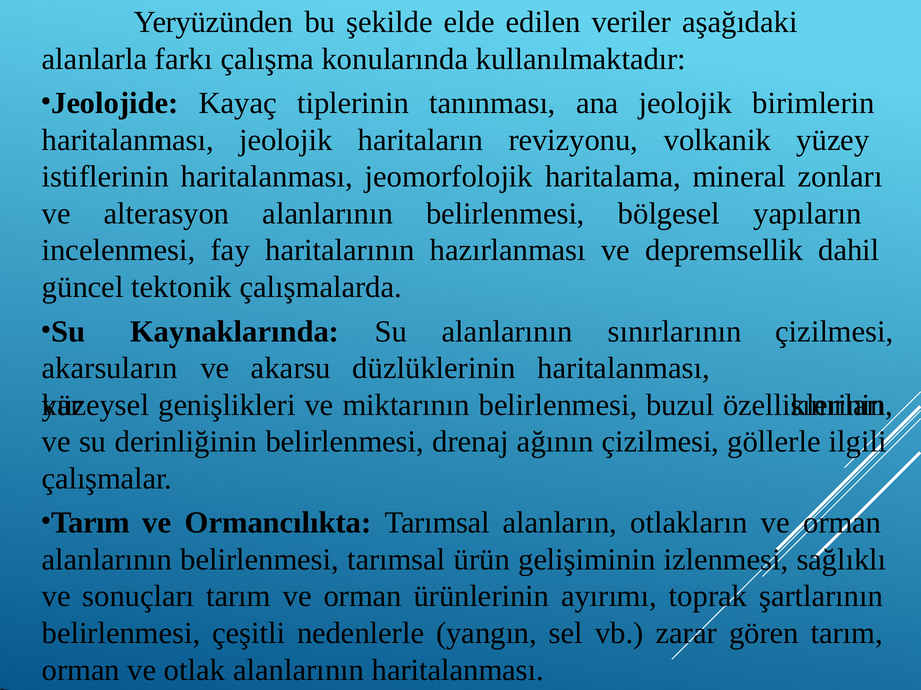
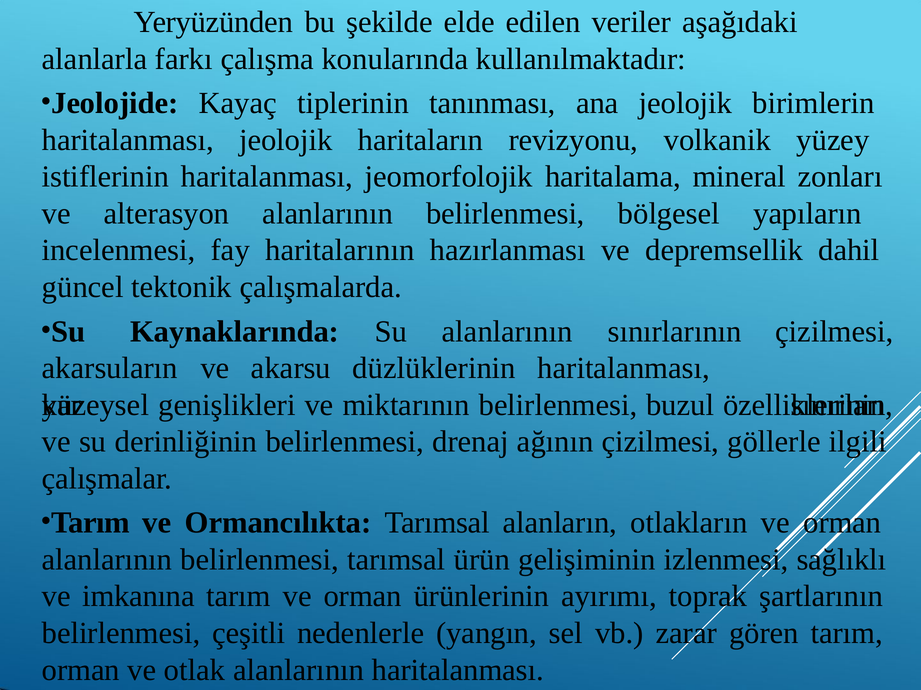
sonuçları: sonuçları -> imkanına
